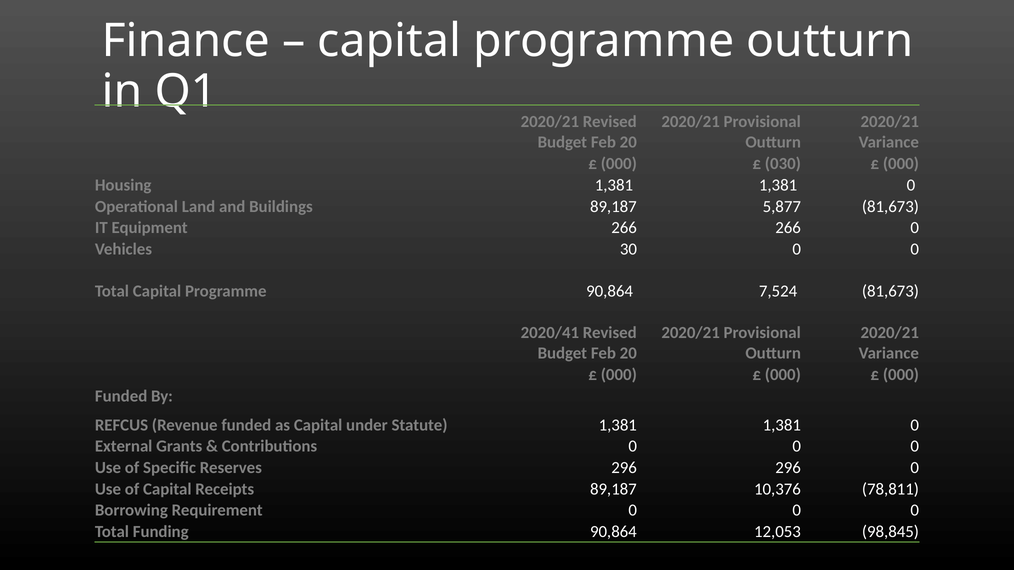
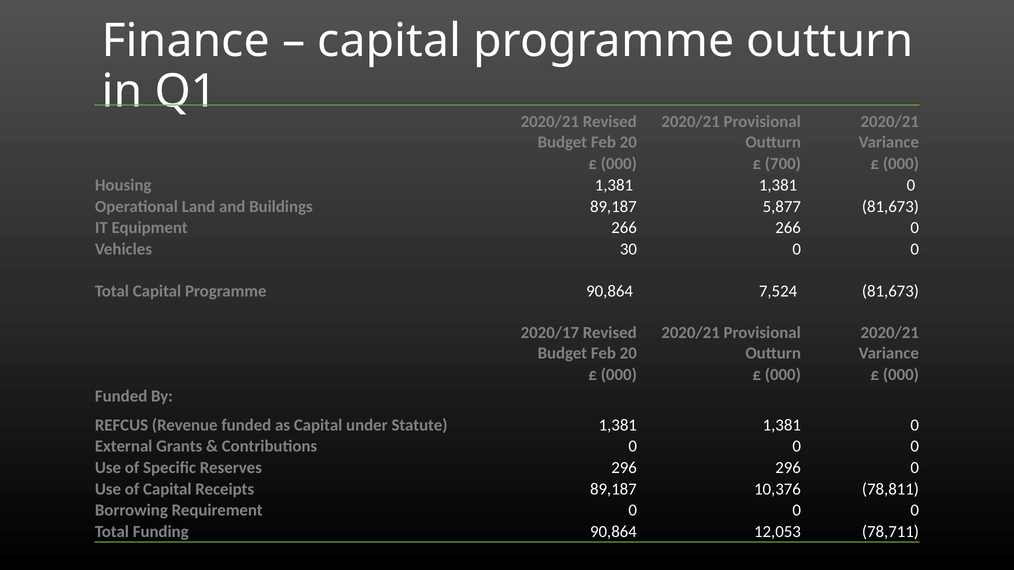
030: 030 -> 700
2020/41: 2020/41 -> 2020/17
98,845: 98,845 -> 78,711
